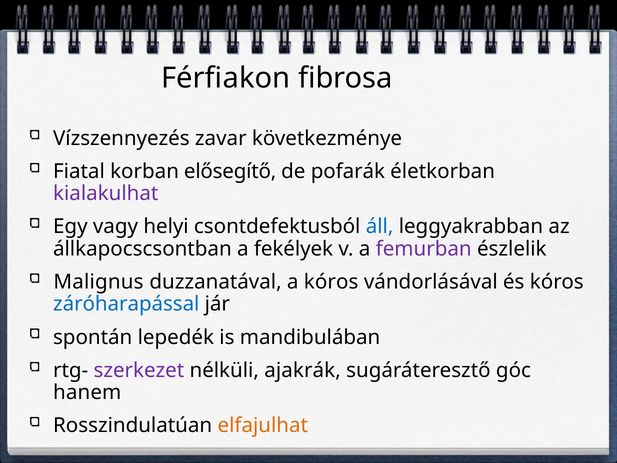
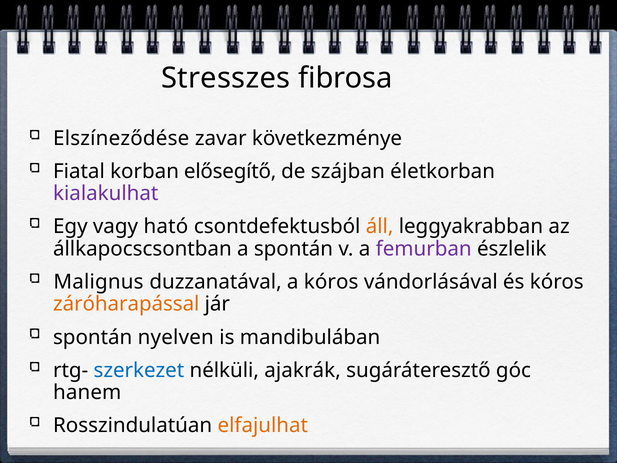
Férfiakon: Férfiakon -> Stresszes
Vízszennyezés: Vízszennyezés -> Elszíneződése
pofarák: pofarák -> szájban
helyi: helyi -> ható
áll colour: blue -> orange
a fekélyek: fekélyek -> spontán
záróharapással colour: blue -> orange
lepedék: lepedék -> nyelven
szerkezet colour: purple -> blue
